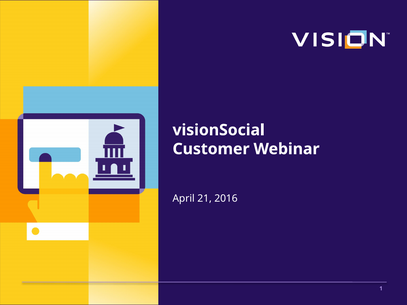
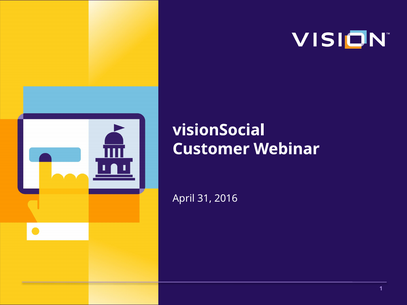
21: 21 -> 31
